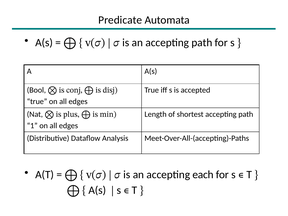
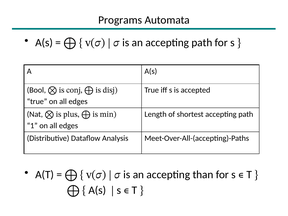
Predicate: Predicate -> Programs
each: each -> than
